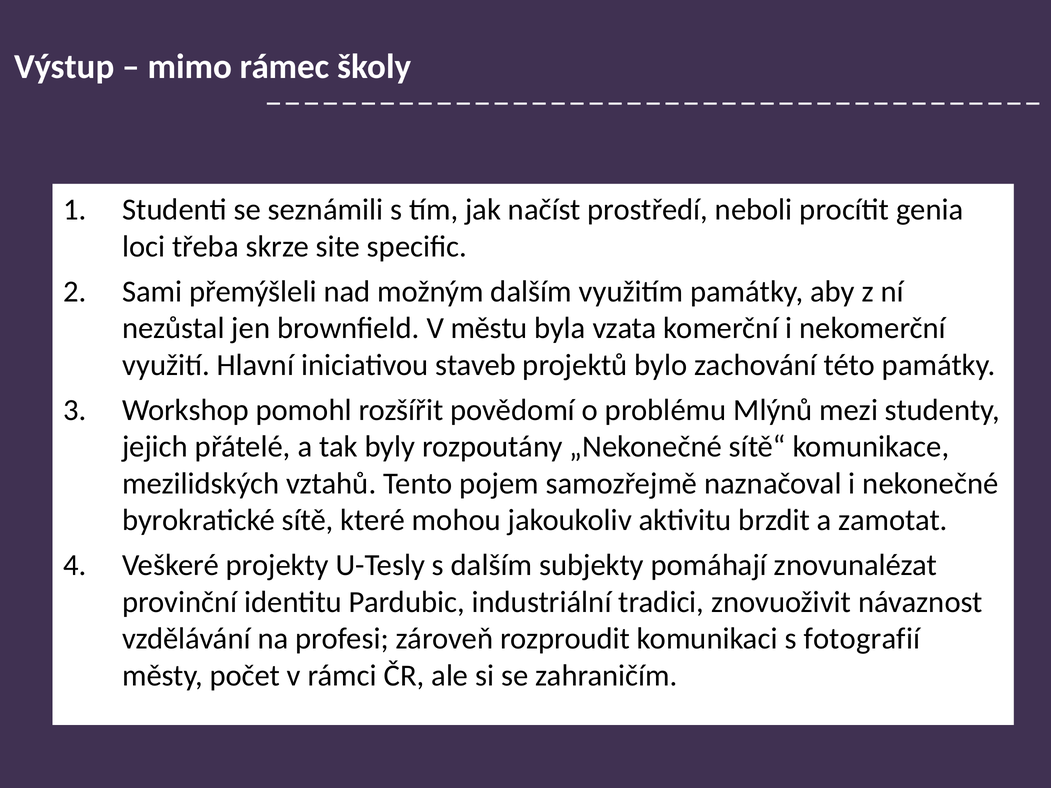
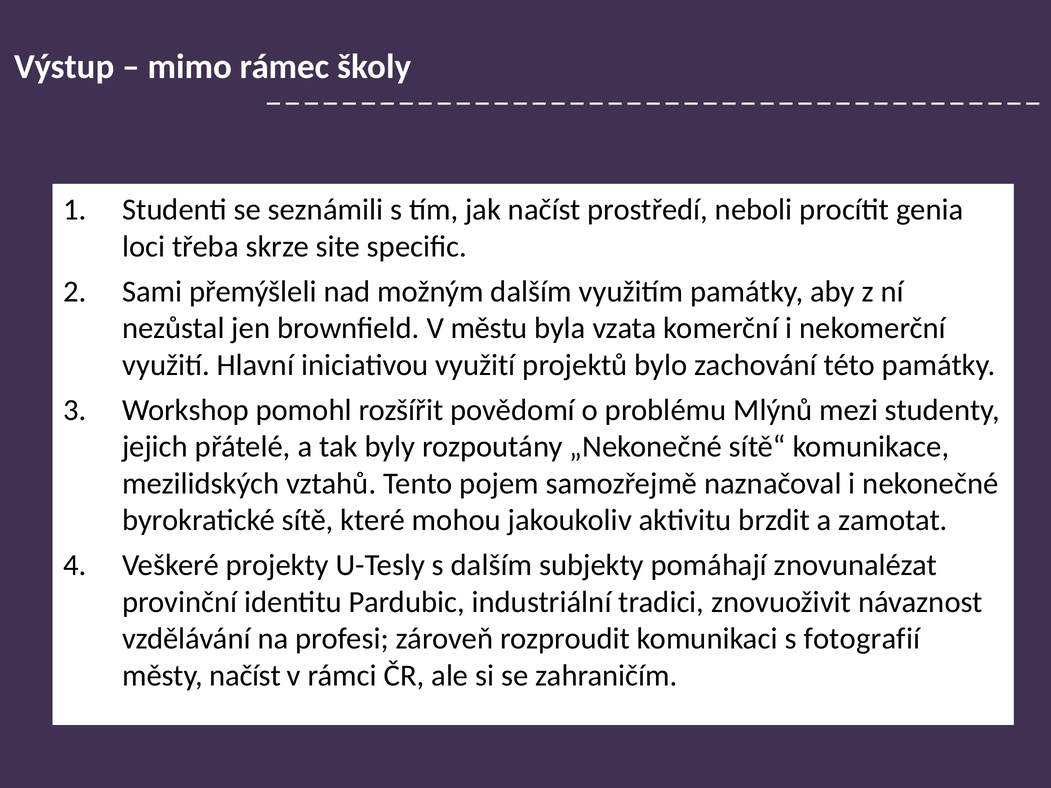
iniciativou staveb: staveb -> využití
městy počet: počet -> načíst
